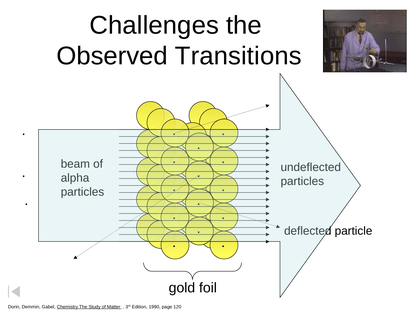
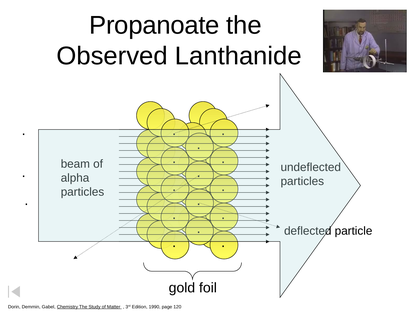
Challenges: Challenges -> Propanoate
Transitions: Transitions -> Lanthanide
